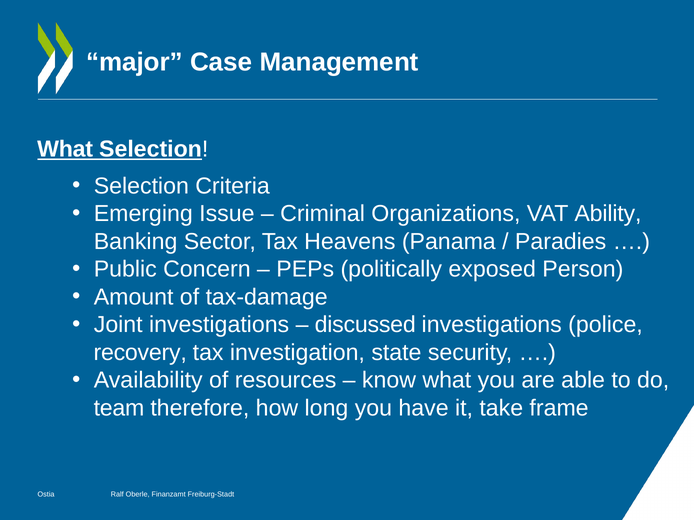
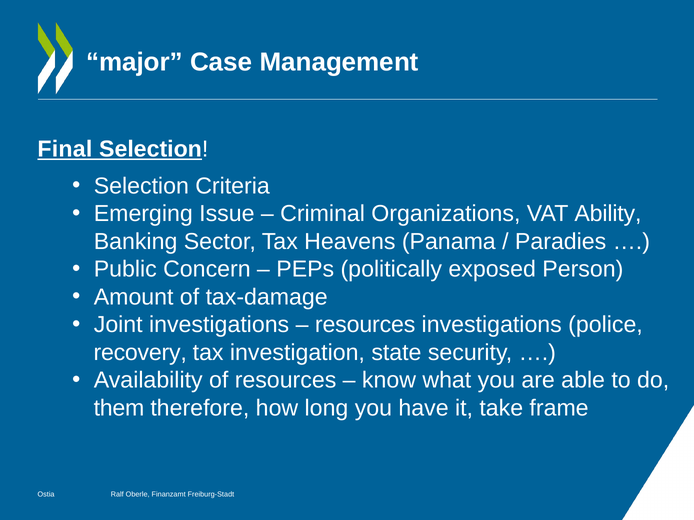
What at (65, 149): What -> Final
discussed at (365, 325): discussed -> resources
team: team -> them
